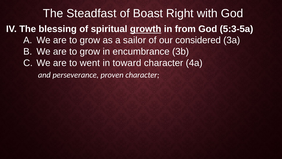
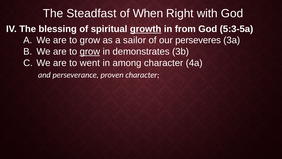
Boast: Boast -> When
considered: considered -> perseveres
grow at (90, 51) underline: none -> present
encumbrance: encumbrance -> demonstrates
toward: toward -> among
